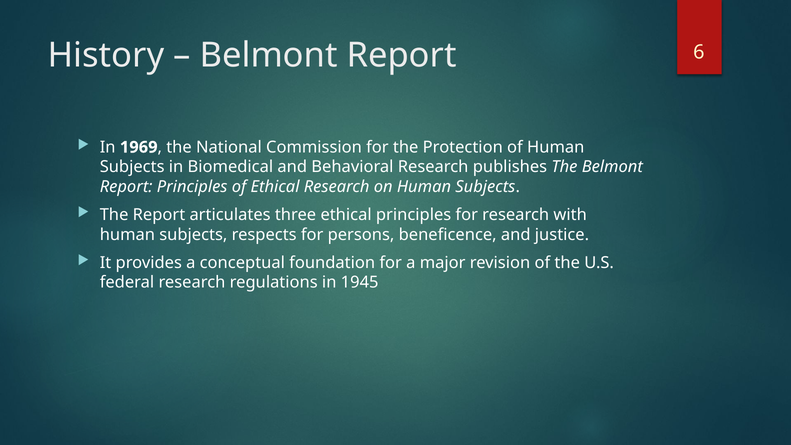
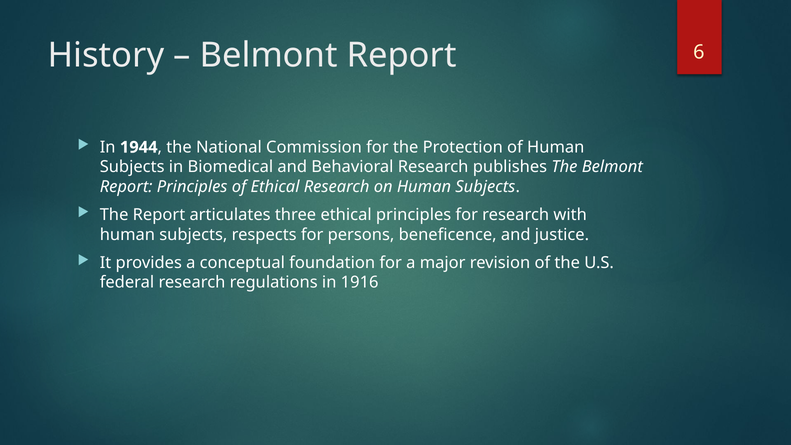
1969: 1969 -> 1944
1945: 1945 -> 1916
